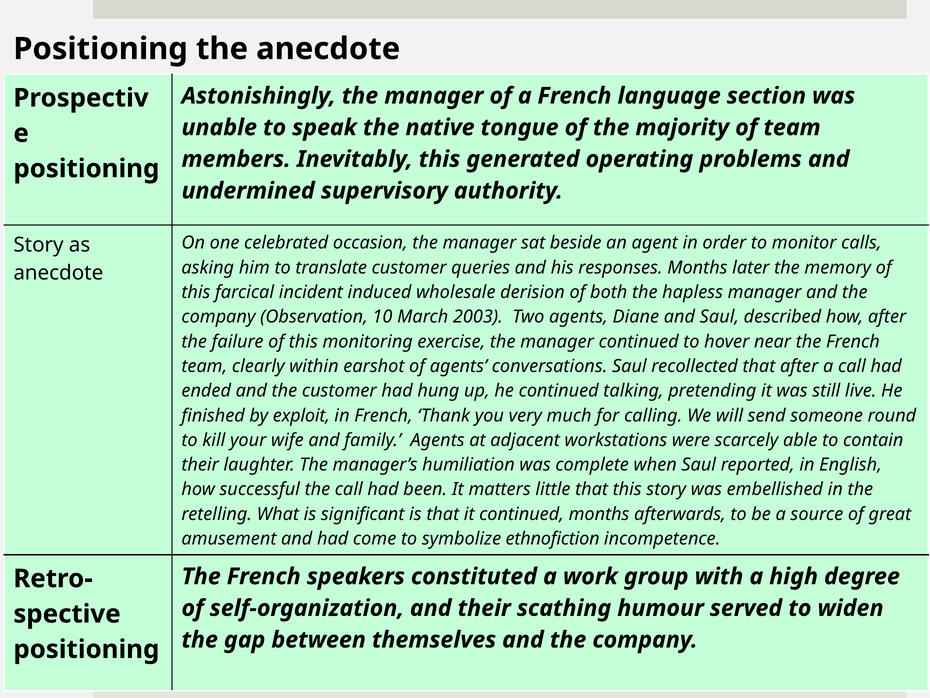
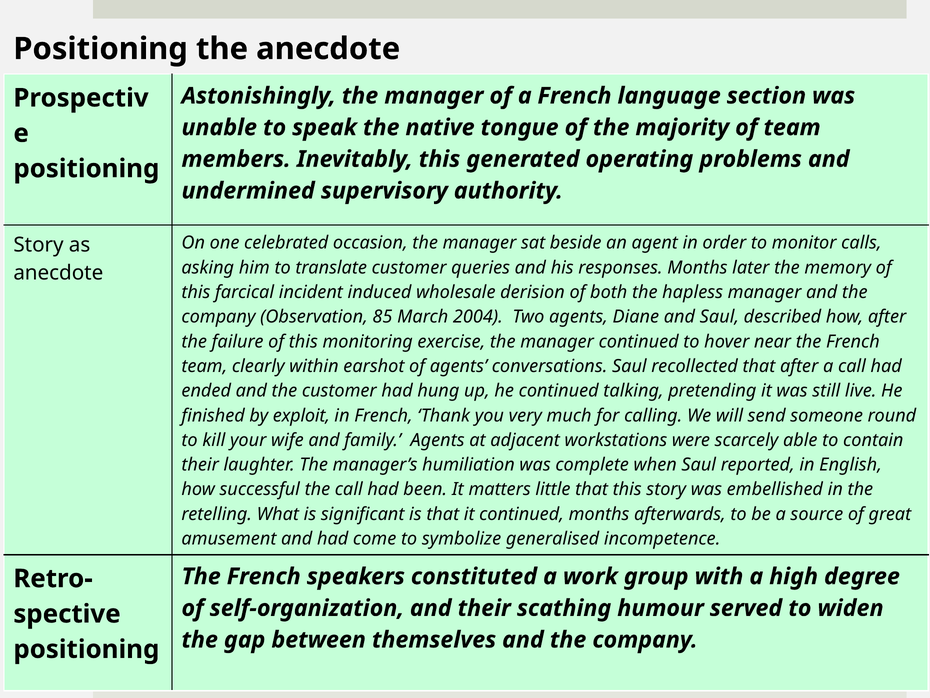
10: 10 -> 85
2003: 2003 -> 2004
ethnofiction: ethnofiction -> generalised
